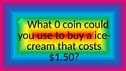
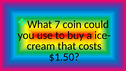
0: 0 -> 7
